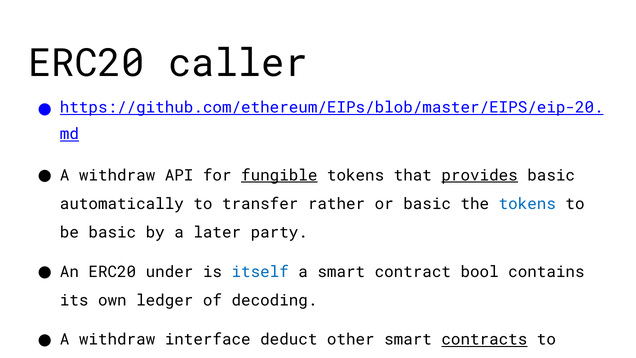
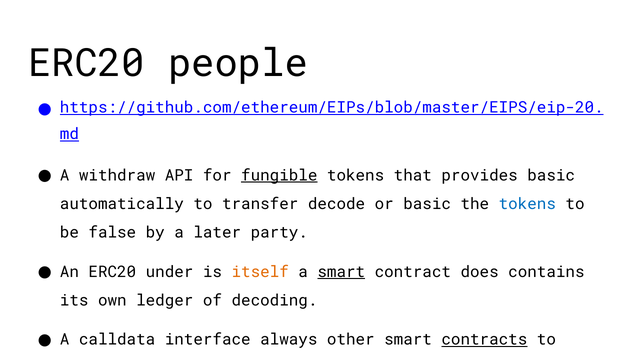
caller: caller -> people
provides underline: present -> none
transfer rather: rather -> decode
be basic: basic -> false
itself colour: blue -> orange
smart at (341, 272) underline: none -> present
bool: bool -> does
withdraw at (117, 339): withdraw -> calldata
deduct: deduct -> always
